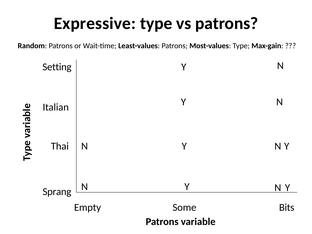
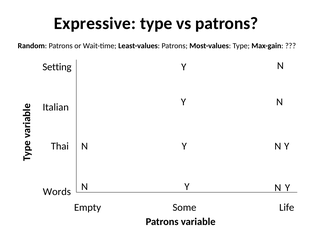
Sprang: Sprang -> Words
Bits: Bits -> Life
